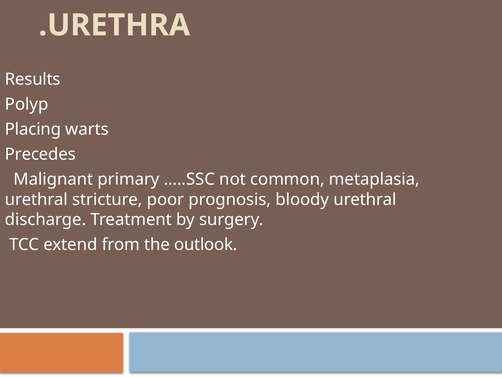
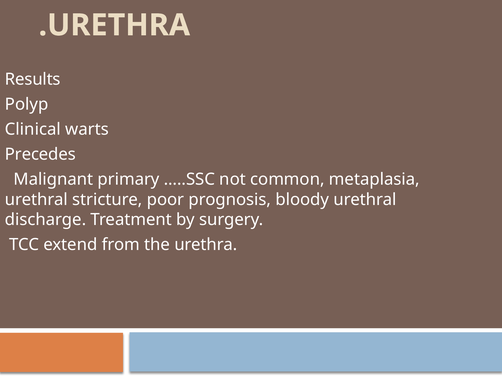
Placing: Placing -> Clinical
from the outlook: outlook -> urethra
